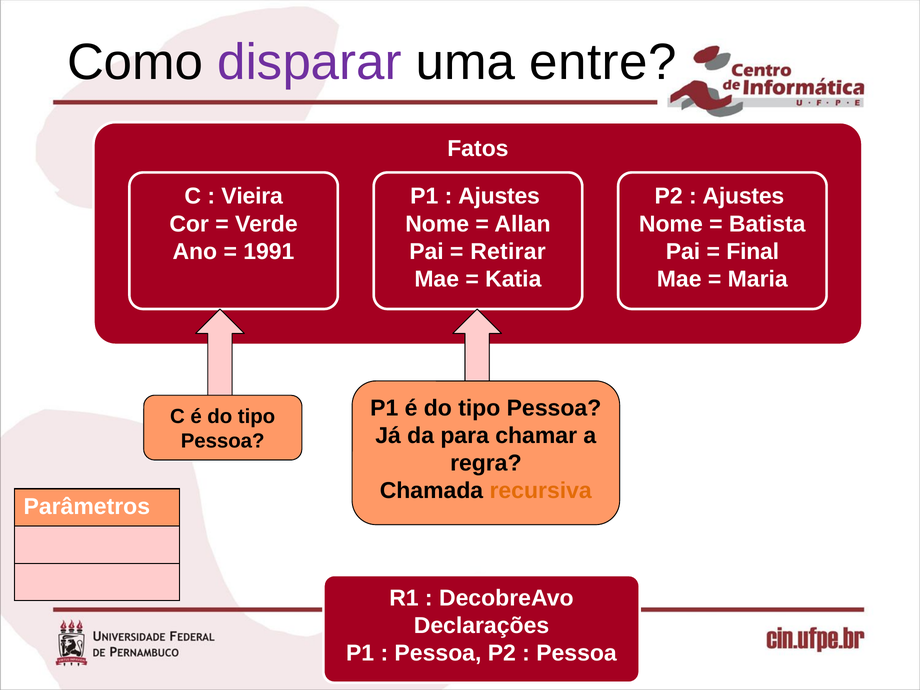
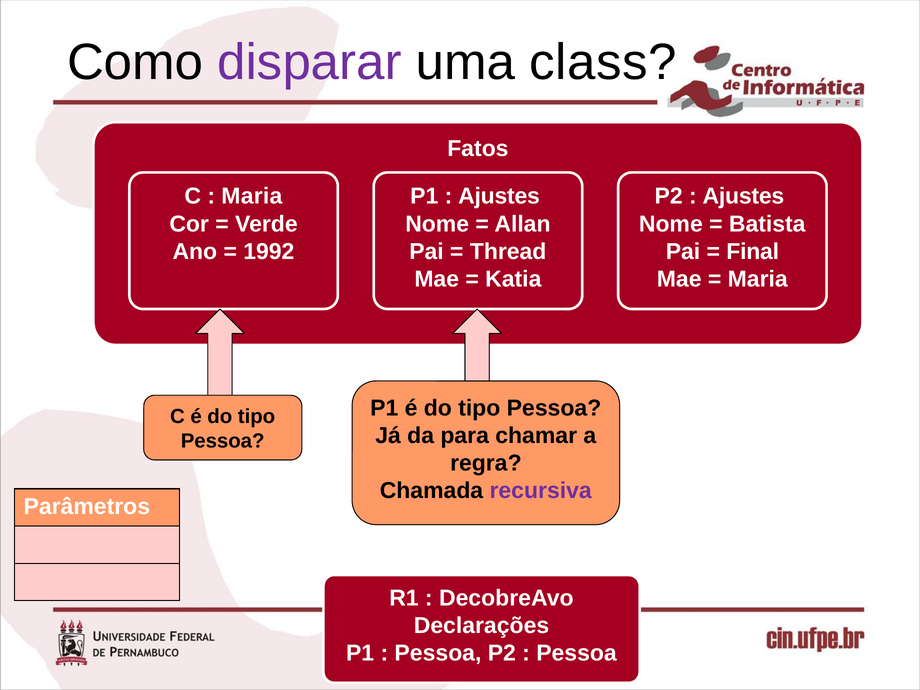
entre: entre -> class
Vieira at (252, 196): Vieira -> Maria
1991: 1991 -> 1992
Retirar: Retirar -> Thread
recursiva colour: orange -> purple
